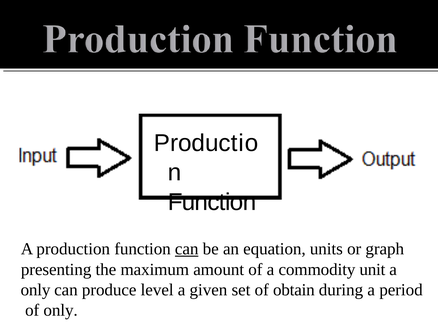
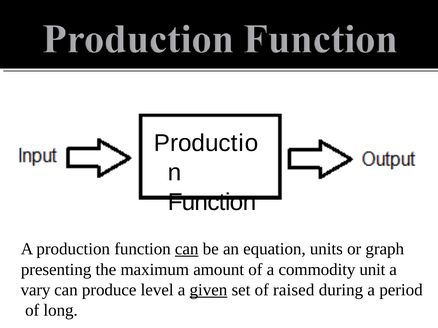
only at (35, 290): only -> vary
given underline: none -> present
obtain: obtain -> raised
of only: only -> long
